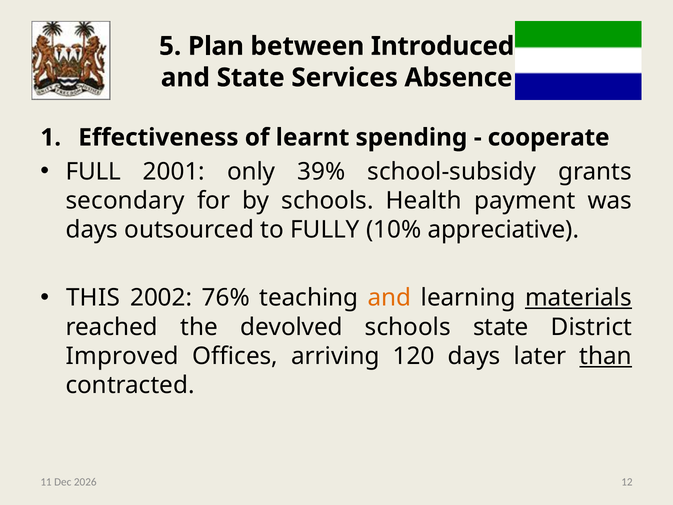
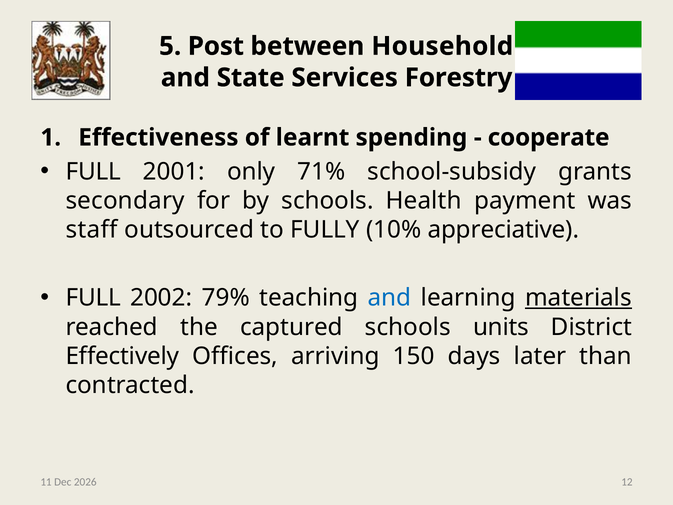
Plan: Plan -> Post
Introduced: Introduced -> Household
Absence: Absence -> Forestry
39%: 39% -> 71%
days at (92, 230): days -> staff
THIS at (93, 298): THIS -> FULL
76%: 76% -> 79%
and at (390, 298) colour: orange -> blue
devolved: devolved -> captured
schools state: state -> units
Improved: Improved -> Effectively
120: 120 -> 150
than underline: present -> none
